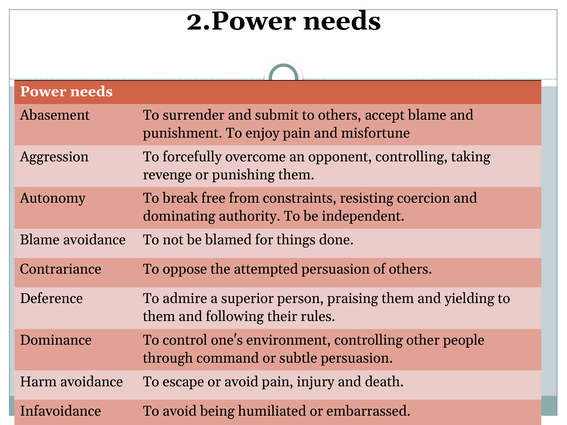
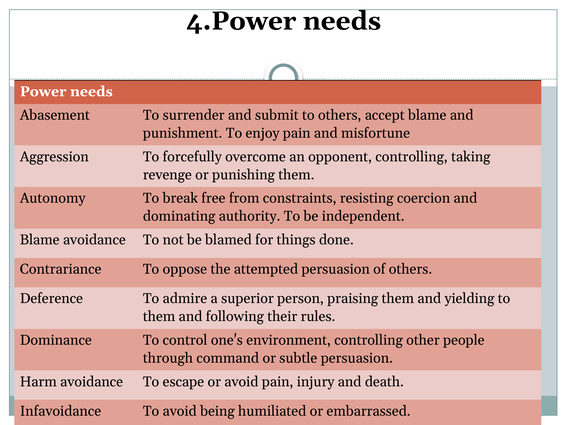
2.Power: 2.Power -> 4.Power
